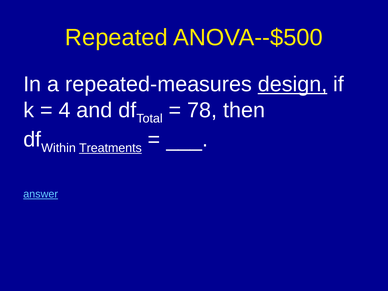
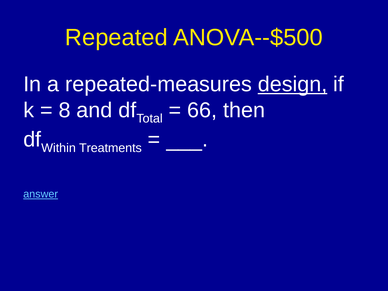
4: 4 -> 8
78: 78 -> 66
Treatments underline: present -> none
